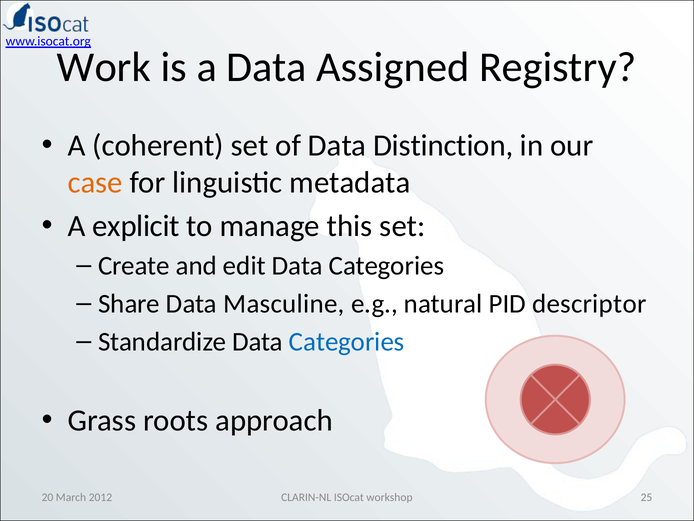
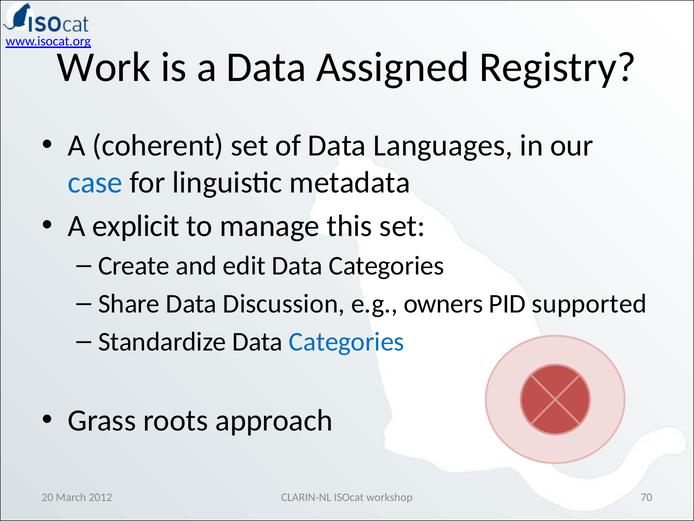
Distinction: Distinction -> Languages
case colour: orange -> blue
Masculine: Masculine -> Discussion
natural: natural -> owners
descriptor: descriptor -> supported
25: 25 -> 70
